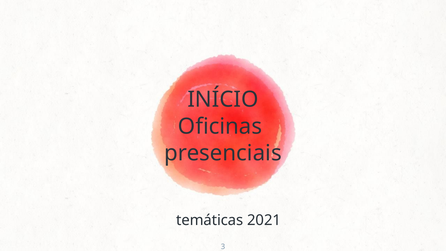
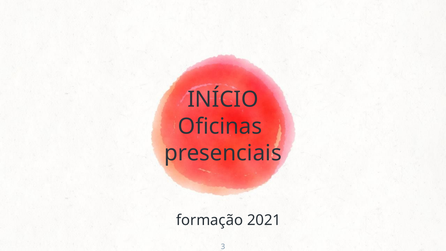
temáticas: temáticas -> formação
